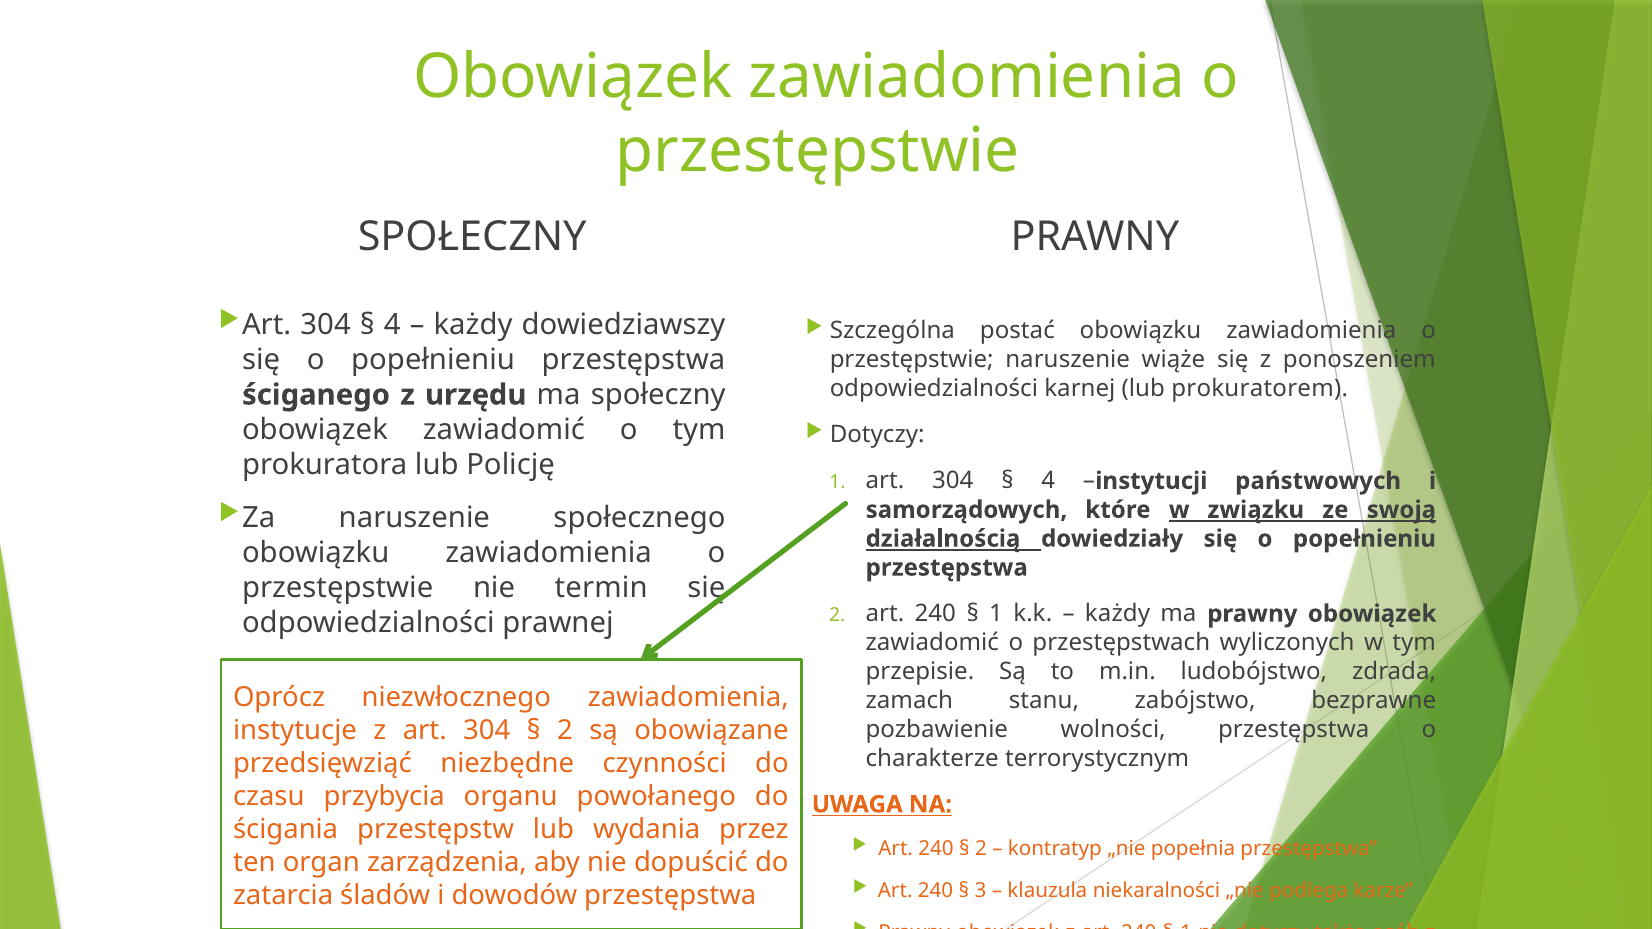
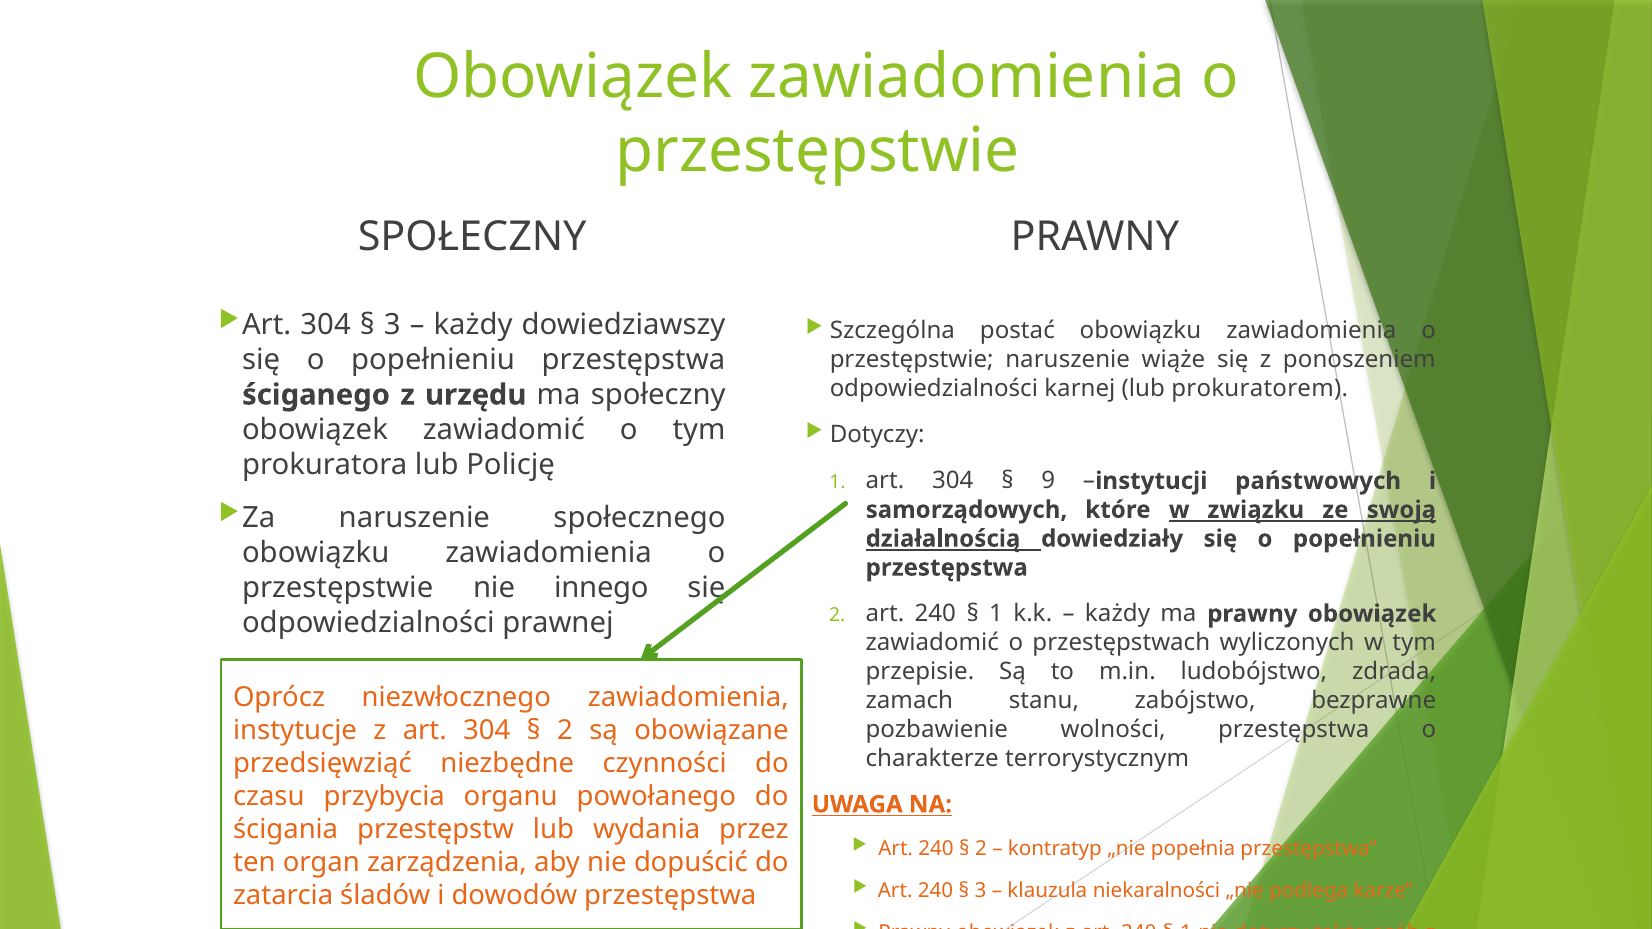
4 at (392, 325): 4 -> 3
4 at (1048, 481): 4 -> 9
termin: termin -> innego
